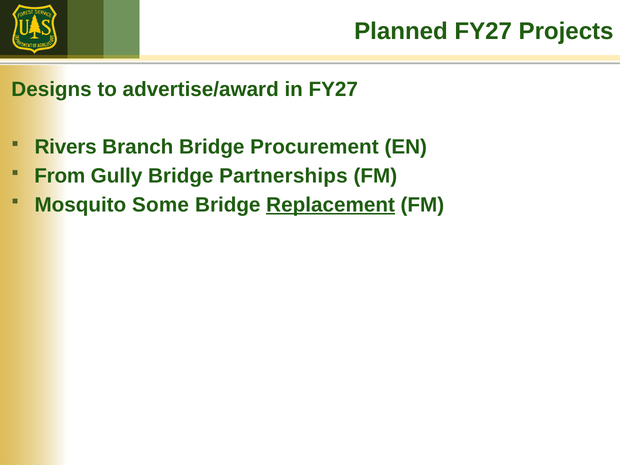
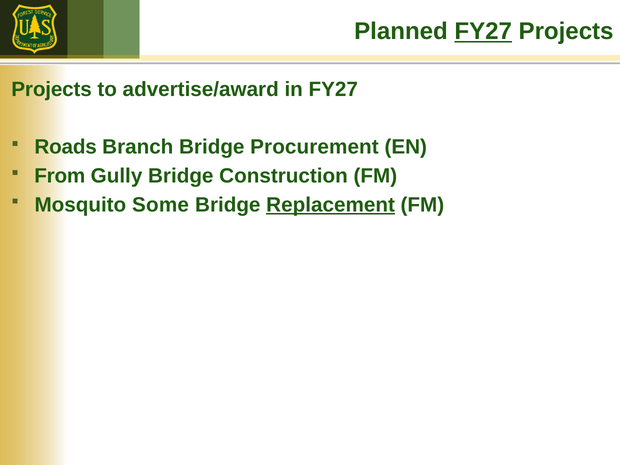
FY27 at (483, 31) underline: none -> present
Designs at (52, 89): Designs -> Projects
Rivers: Rivers -> Roads
Partnerships: Partnerships -> Construction
